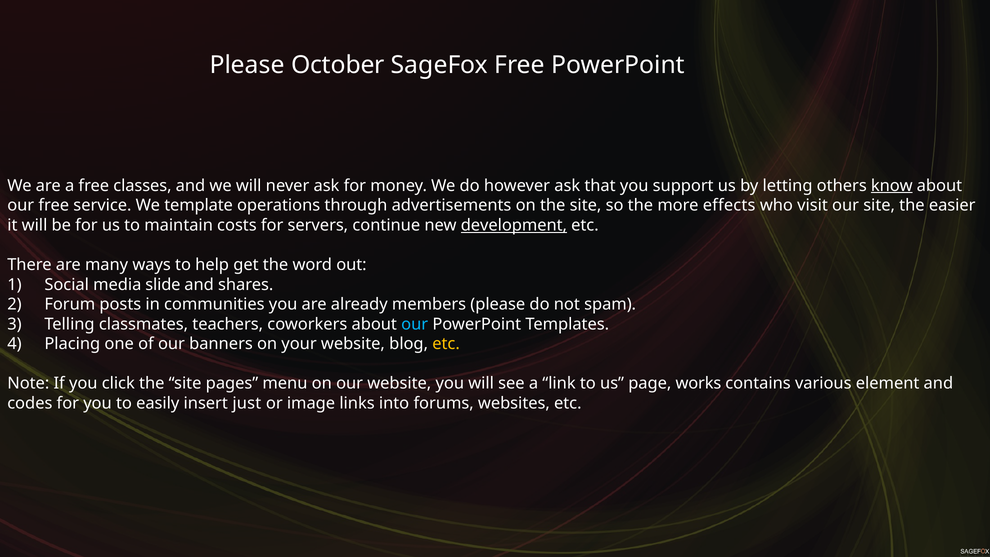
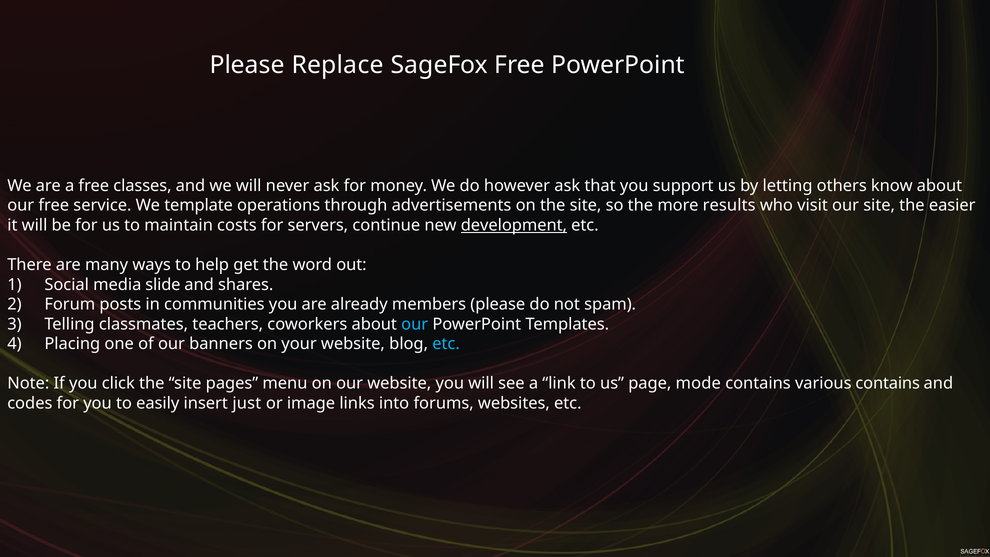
October: October -> Replace
know underline: present -> none
effects: effects -> results
etc at (446, 344) colour: yellow -> light blue
works: works -> mode
various element: element -> contains
